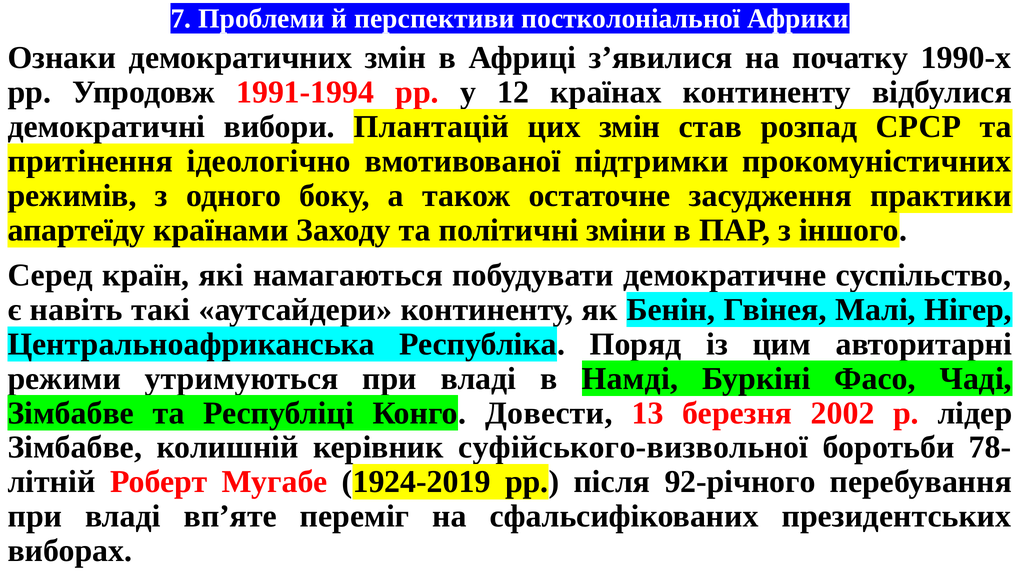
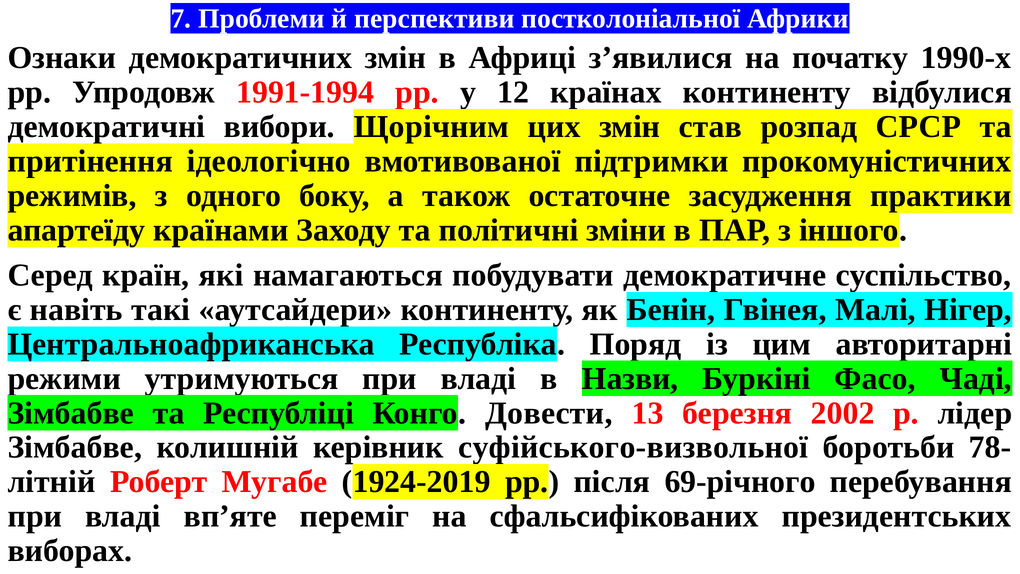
Плантацій: Плантацій -> Щорічним
Намді: Намді -> Назви
92-річного: 92-річного -> 69-річного
